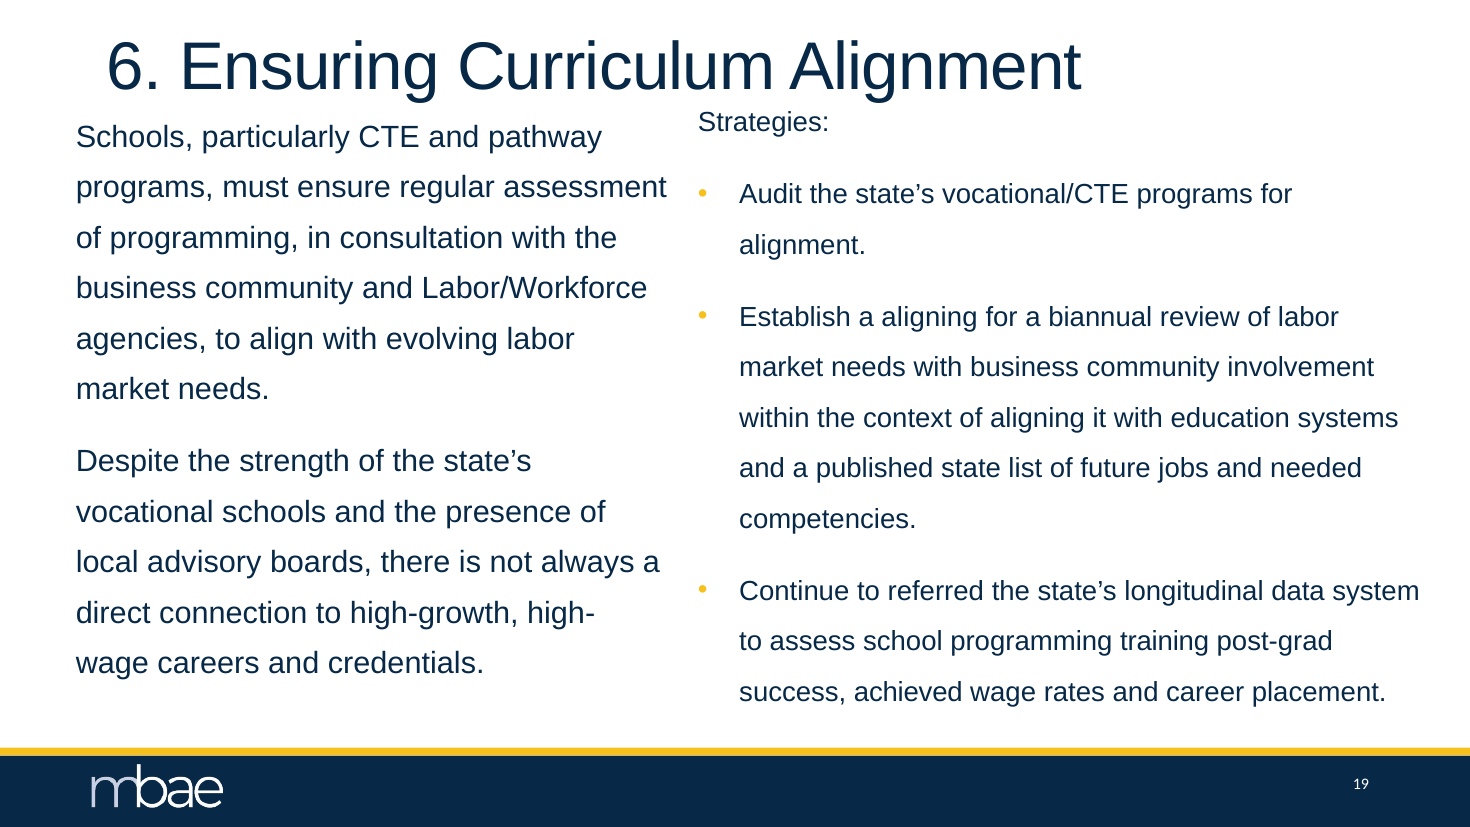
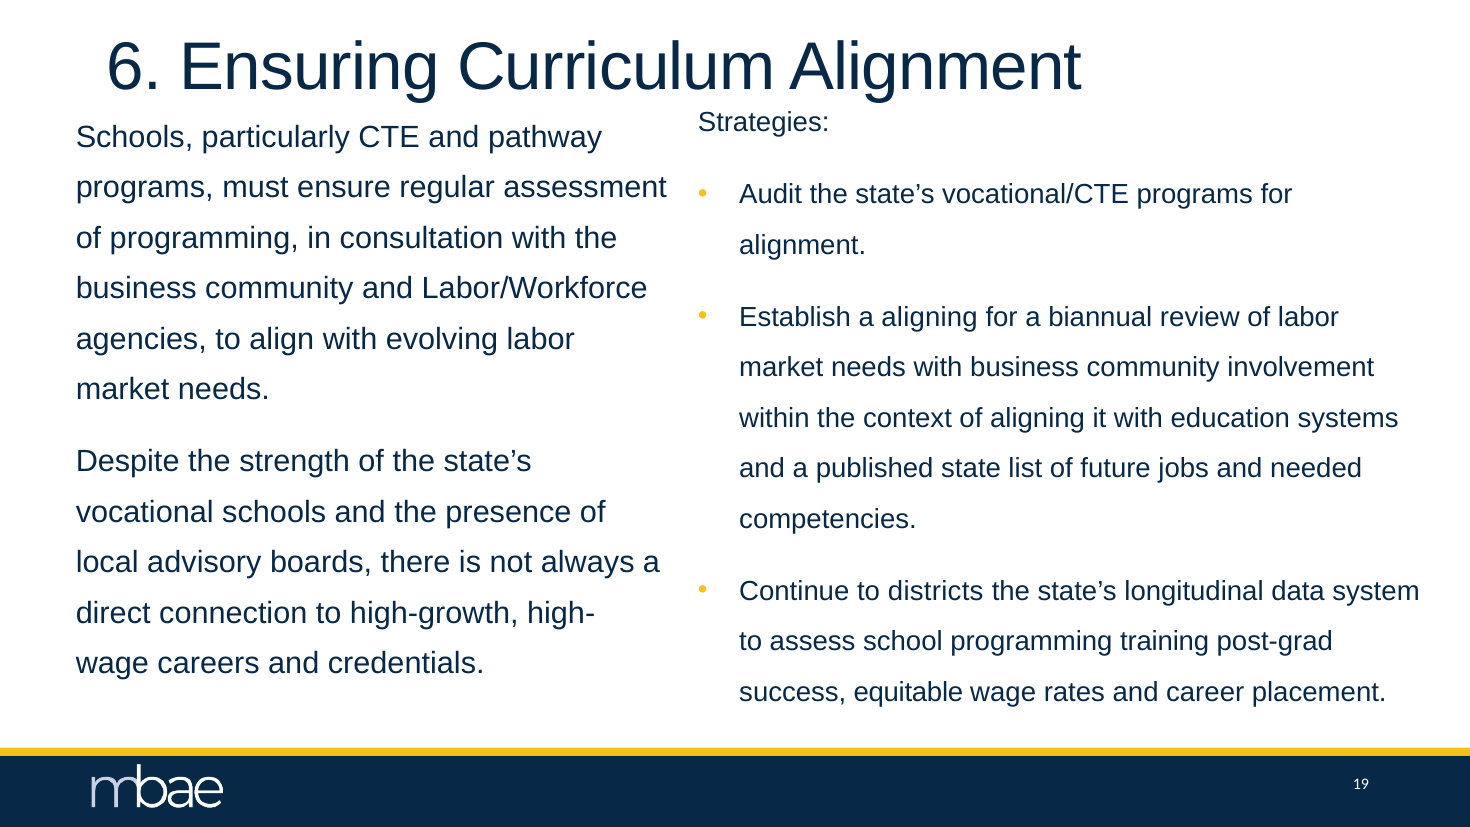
referred: referred -> districts
achieved: achieved -> equitable
